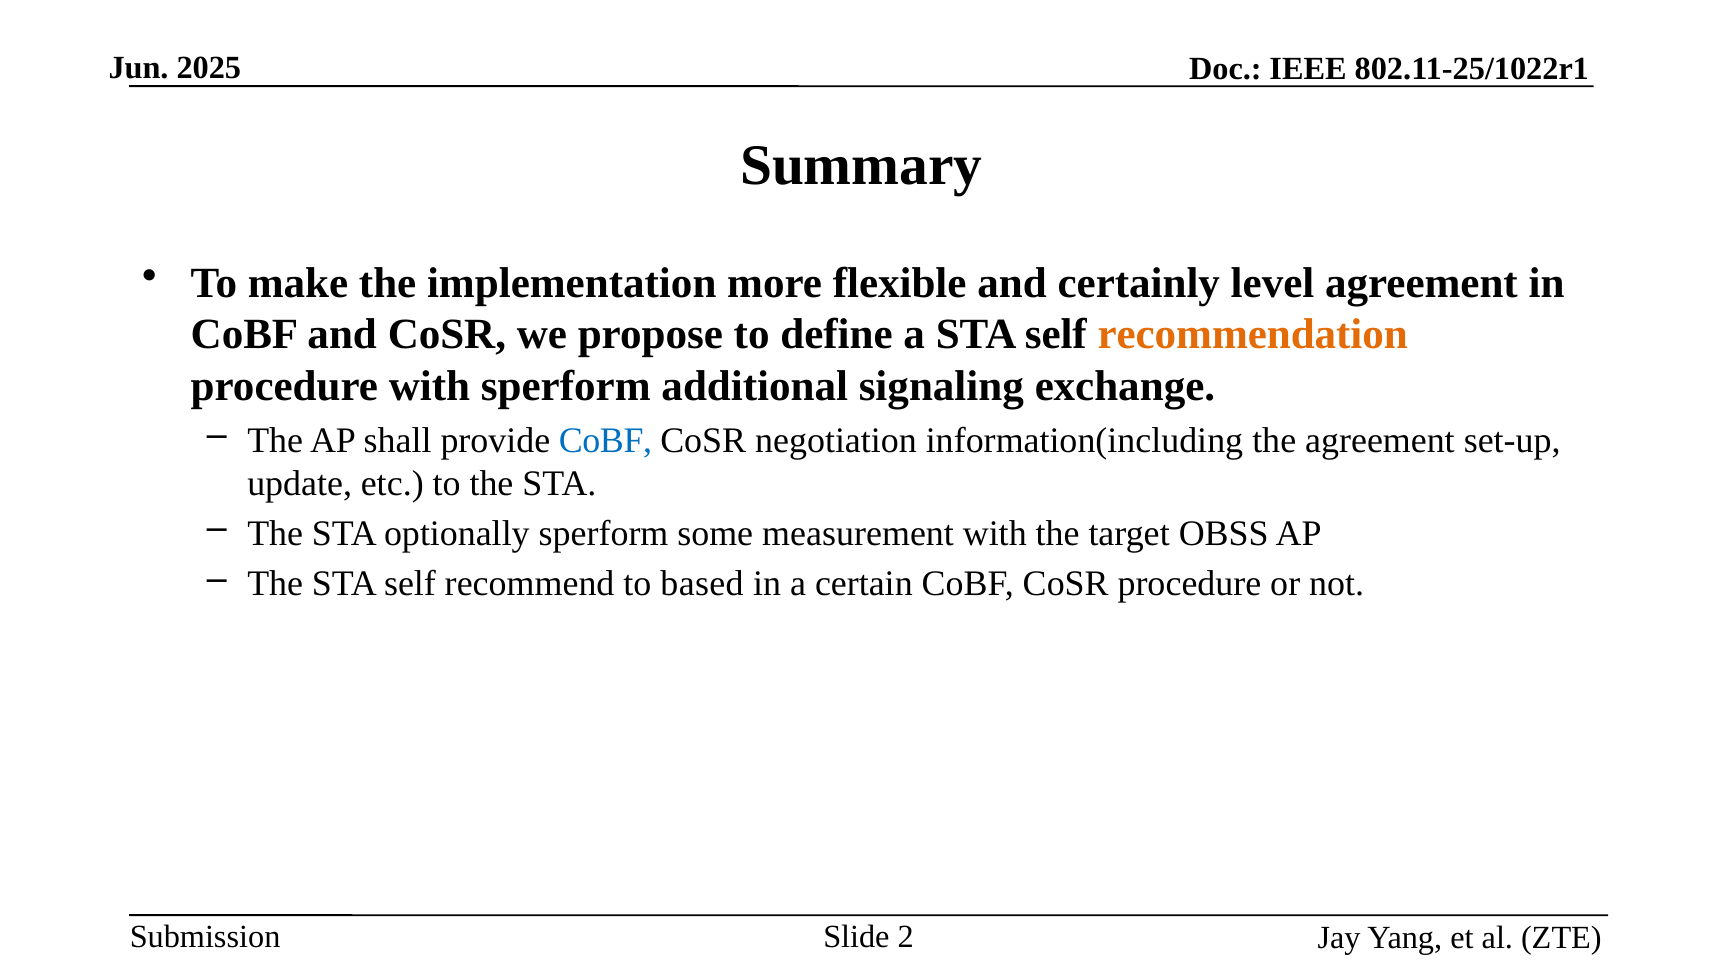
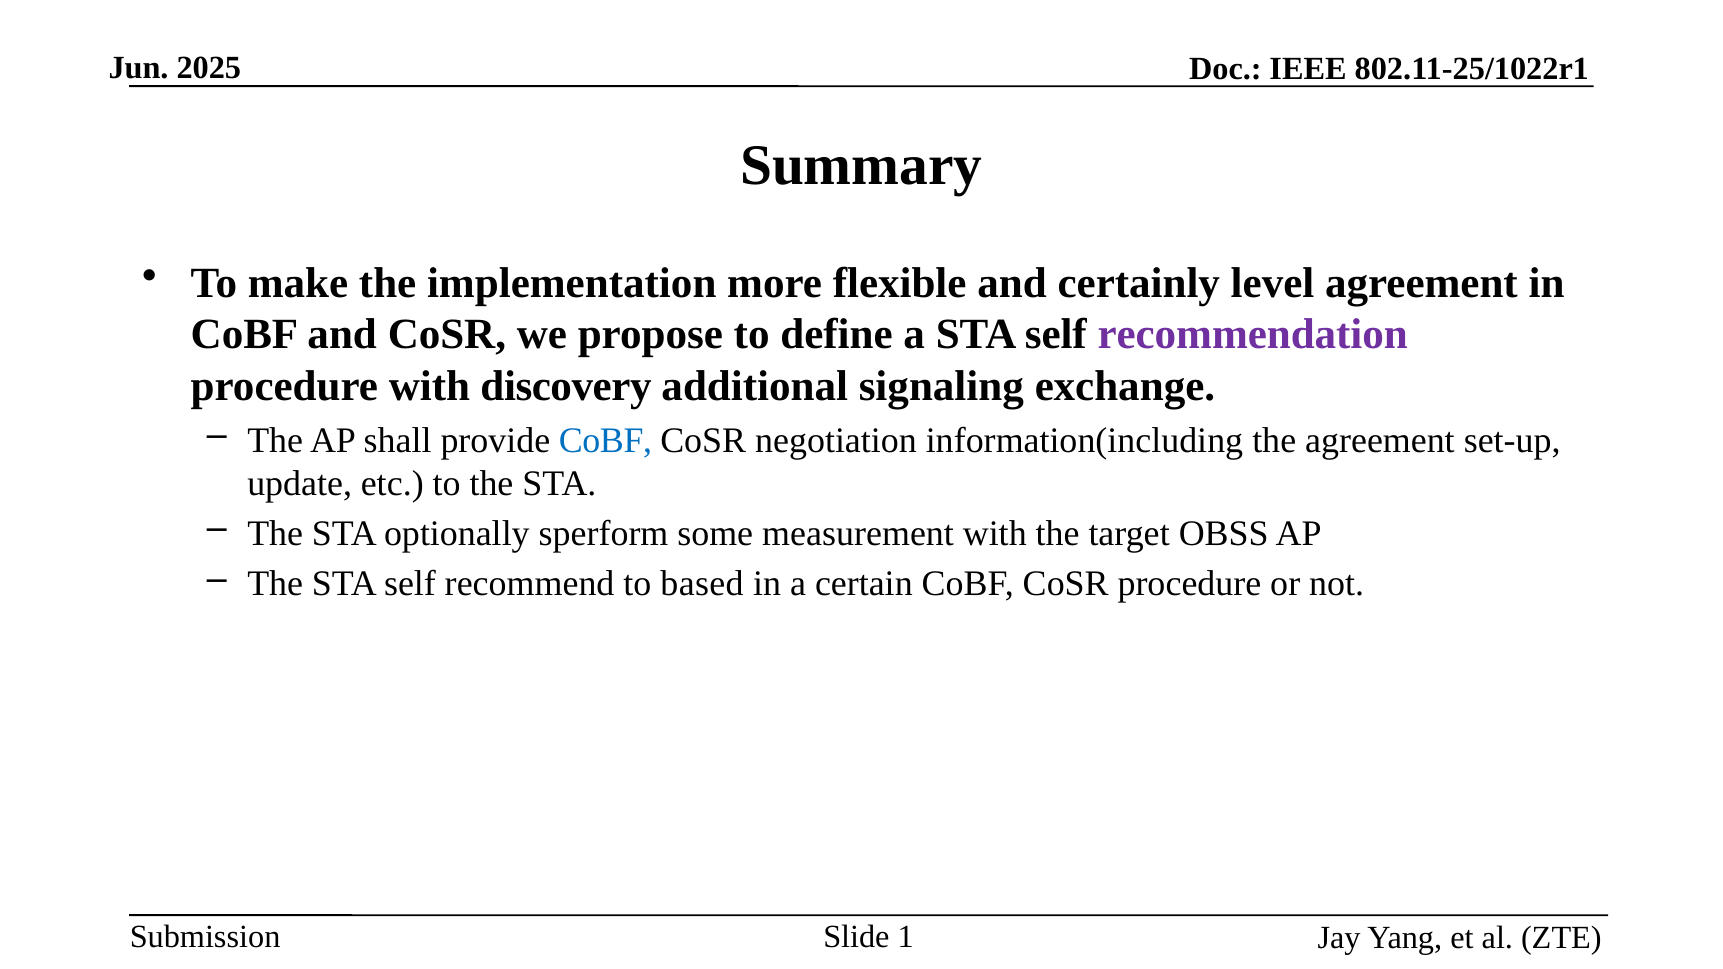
recommendation colour: orange -> purple
with sperform: sperform -> discovery
2: 2 -> 1
